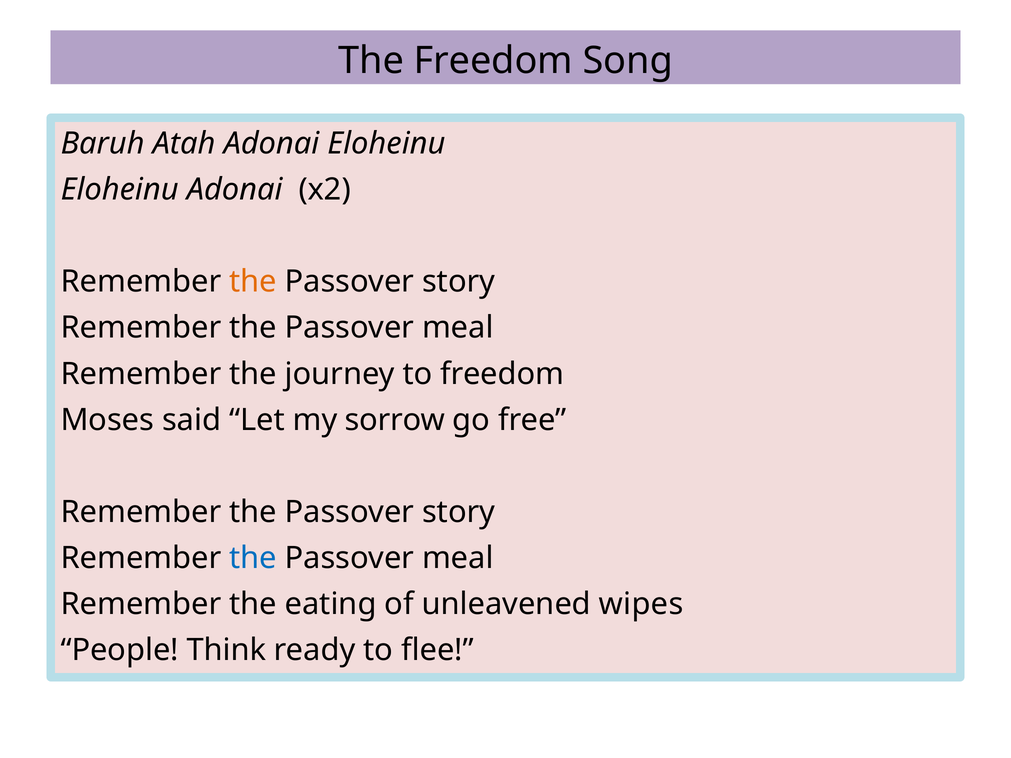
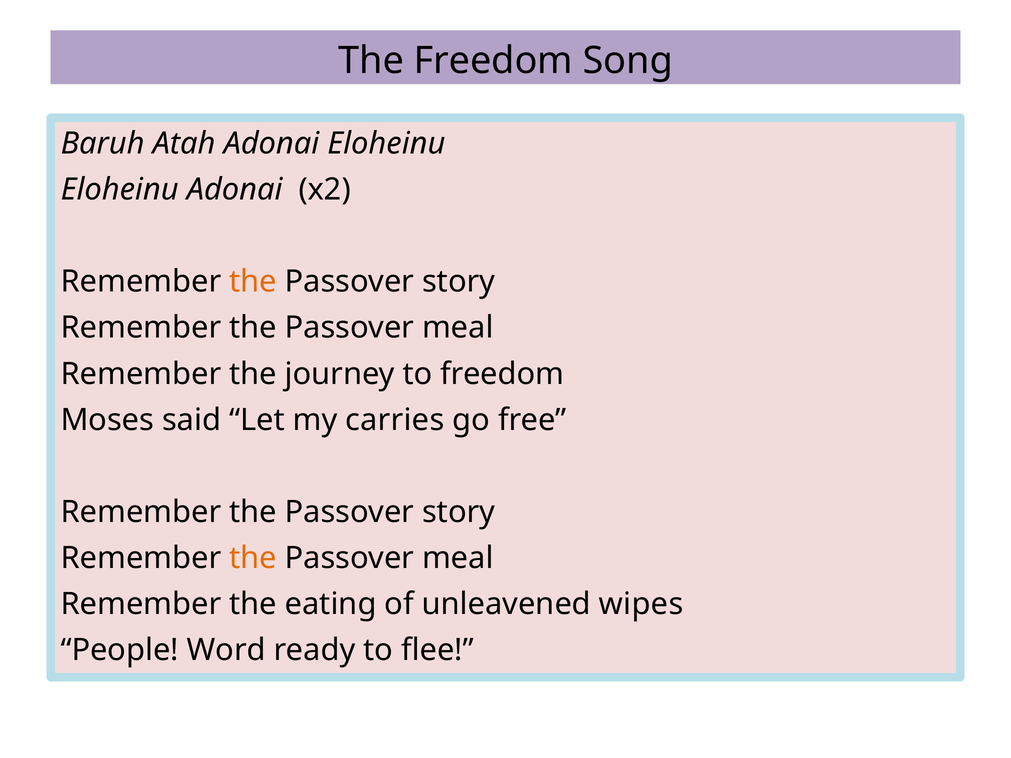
sorrow: sorrow -> carries
the at (253, 558) colour: blue -> orange
Think: Think -> Word
